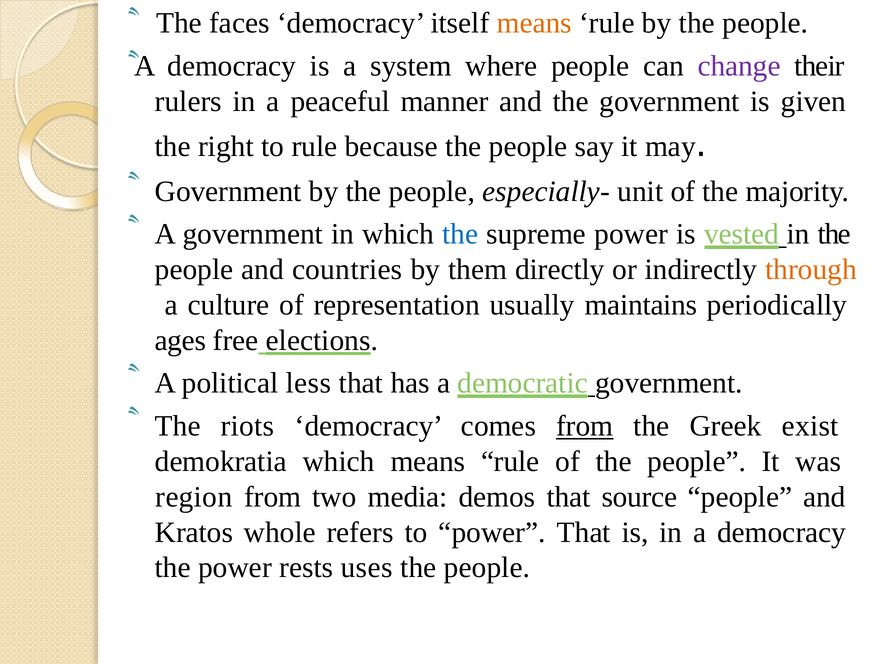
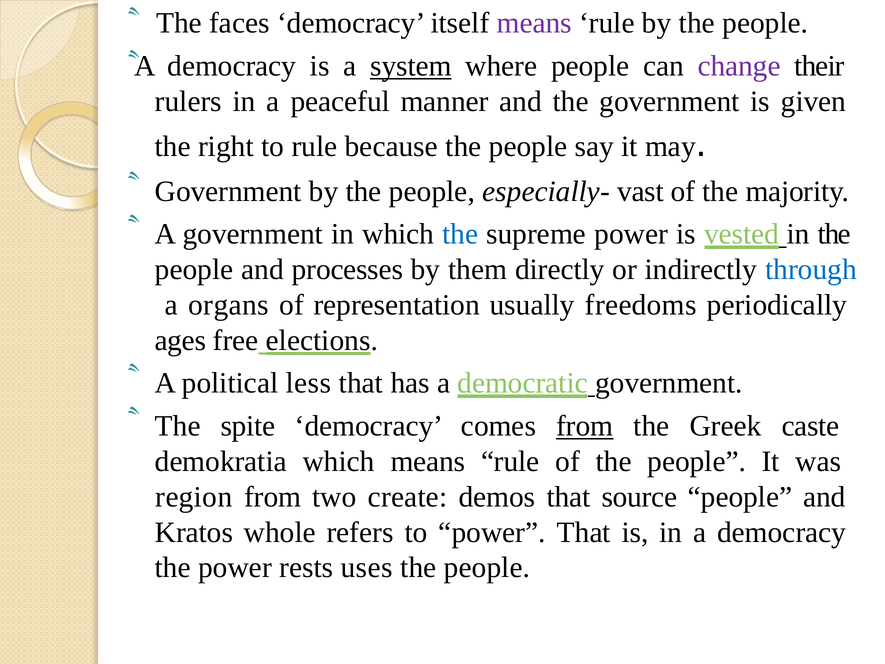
means at (534, 23) colour: orange -> purple
system underline: none -> present
unit: unit -> vast
countries: countries -> processes
through colour: orange -> blue
culture: culture -> organs
maintains: maintains -> freedoms
riots: riots -> spite
exist: exist -> caste
media: media -> create
